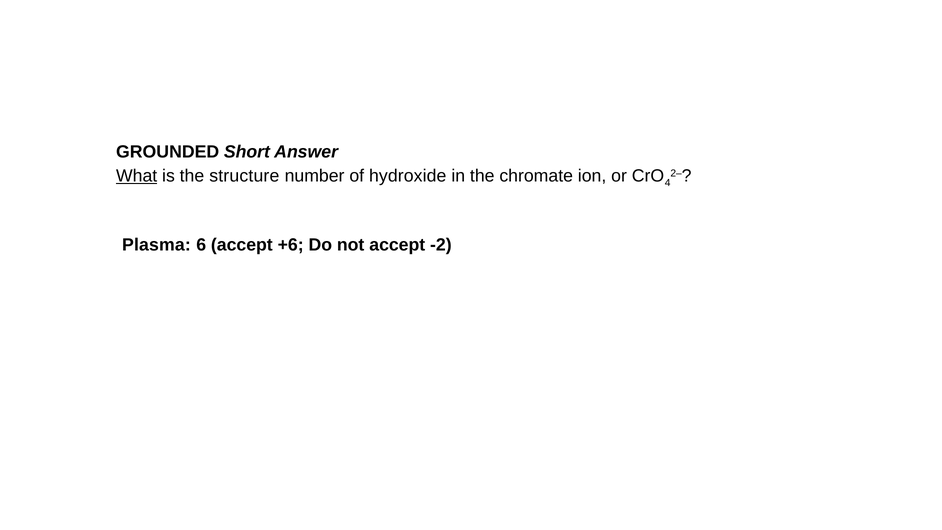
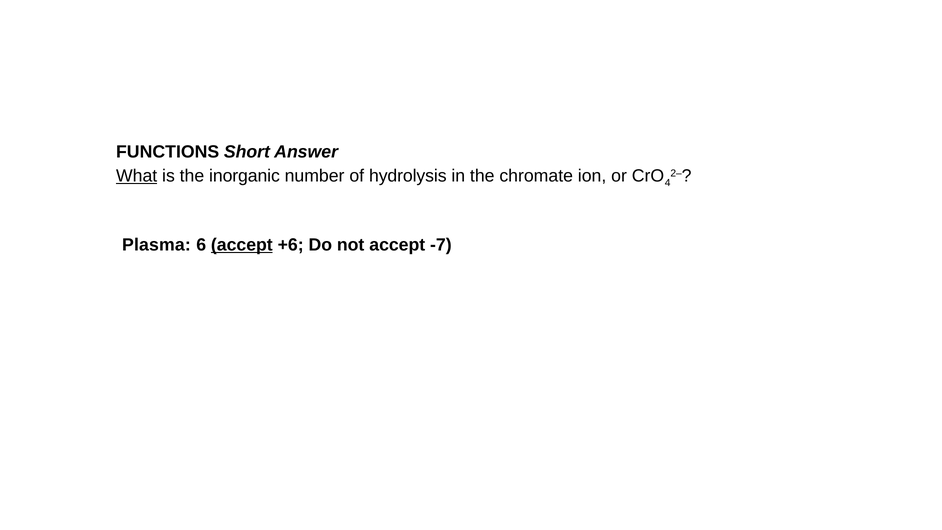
GROUNDED: GROUNDED -> FUNCTIONS
structure: structure -> inorganic
hydroxide: hydroxide -> hydrolysis
accept at (242, 245) underline: none -> present
-2: -2 -> -7
